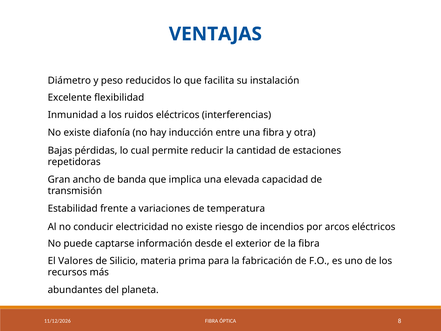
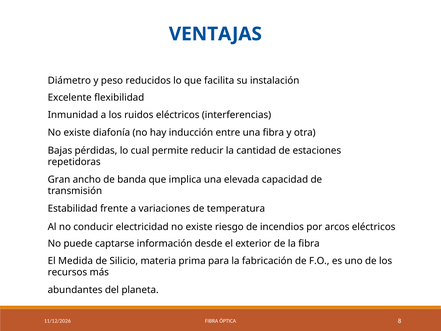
Valores: Valores -> Medida
